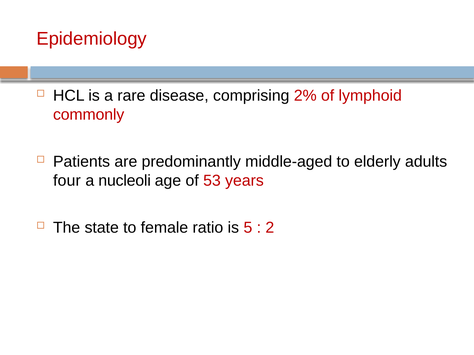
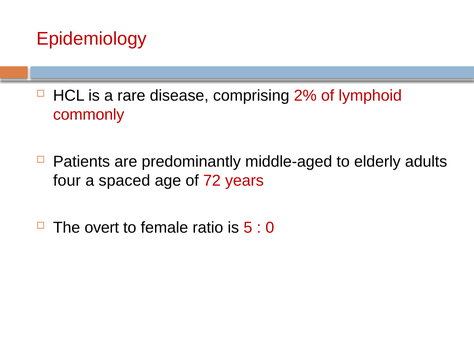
nucleoli: nucleoli -> spaced
53: 53 -> 72
state: state -> overt
2: 2 -> 0
